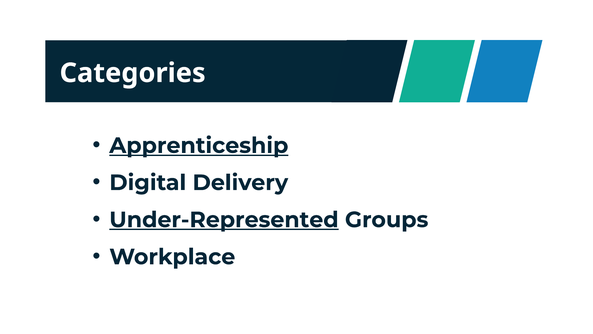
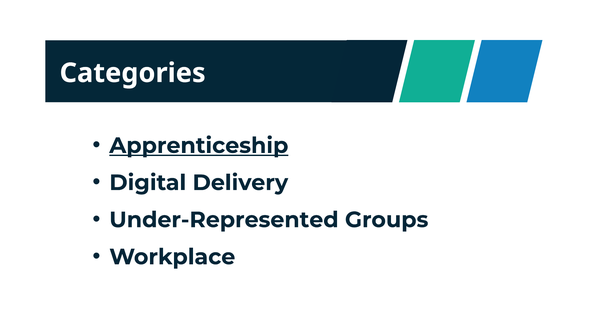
Under-Represented underline: present -> none
